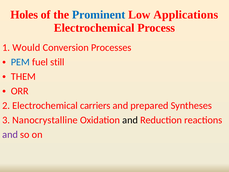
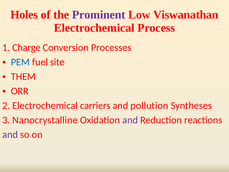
Prominent colour: blue -> purple
Applications: Applications -> Viswanathan
Would: Would -> Charge
still: still -> site
prepared: prepared -> pollution
and at (130, 120) colour: black -> purple
